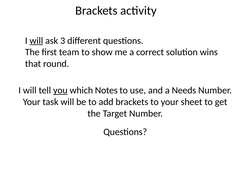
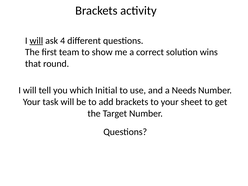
3: 3 -> 4
you underline: present -> none
Notes: Notes -> Initial
